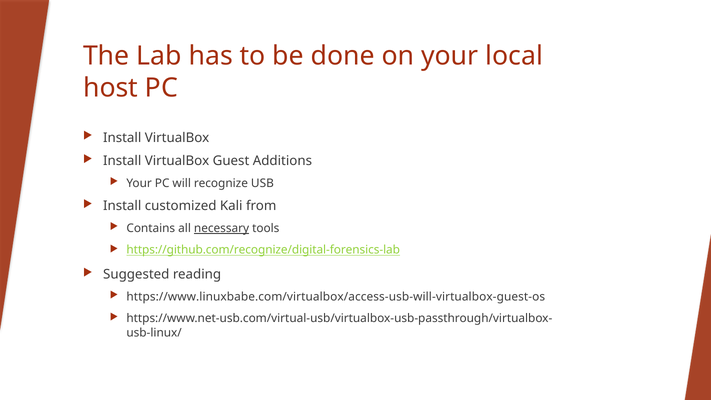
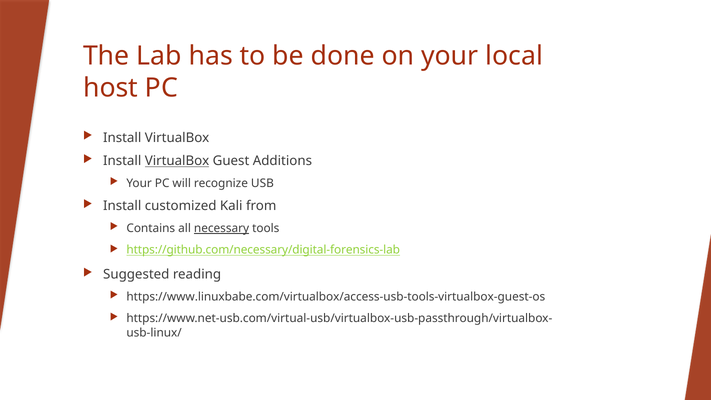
VirtualBox at (177, 161) underline: none -> present
https://github.com/recognize/digital-forensics-lab: https://github.com/recognize/digital-forensics-lab -> https://github.com/necessary/digital-forensics-lab
https://www.linuxbabe.com/virtualbox/access-usb-will-virtualbox-guest-os: https://www.linuxbabe.com/virtualbox/access-usb-will-virtualbox-guest-os -> https://www.linuxbabe.com/virtualbox/access-usb-tools-virtualbox-guest-os
